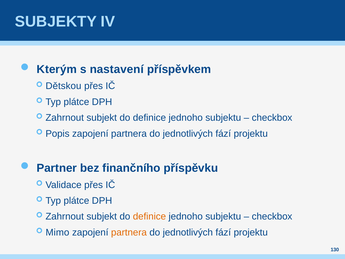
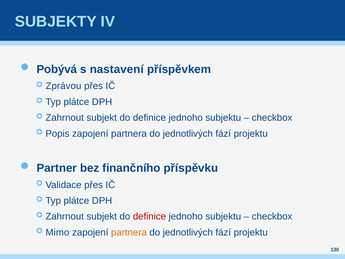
Kterým: Kterým -> Pobývá
Dětskou: Dětskou -> Zprávou
definice at (149, 216) colour: orange -> red
